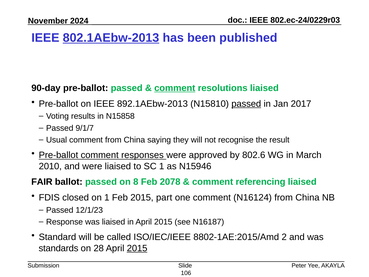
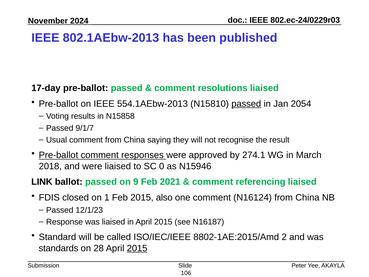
802.1AEbw-2013 underline: present -> none
90-day: 90-day -> 17-day
comment at (175, 88) underline: present -> none
892.1AEbw-2013: 892.1AEbw-2013 -> 554.1AEbw-2013
2017: 2017 -> 2054
802.6: 802.6 -> 274.1
2010: 2010 -> 2018
SC 1: 1 -> 0
FAIR: FAIR -> LINK
8: 8 -> 9
2078: 2078 -> 2021
part: part -> also
